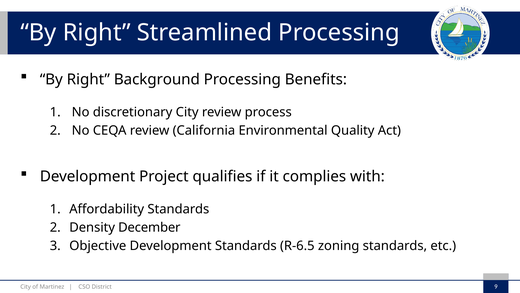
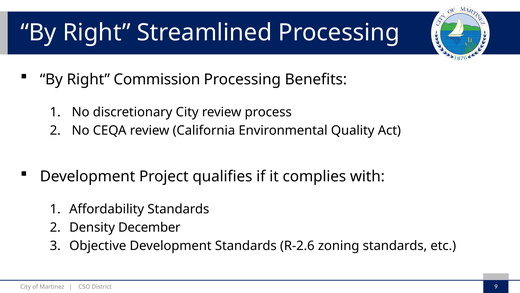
Background: Background -> Commission
R-6.5: R-6.5 -> R-2.6
